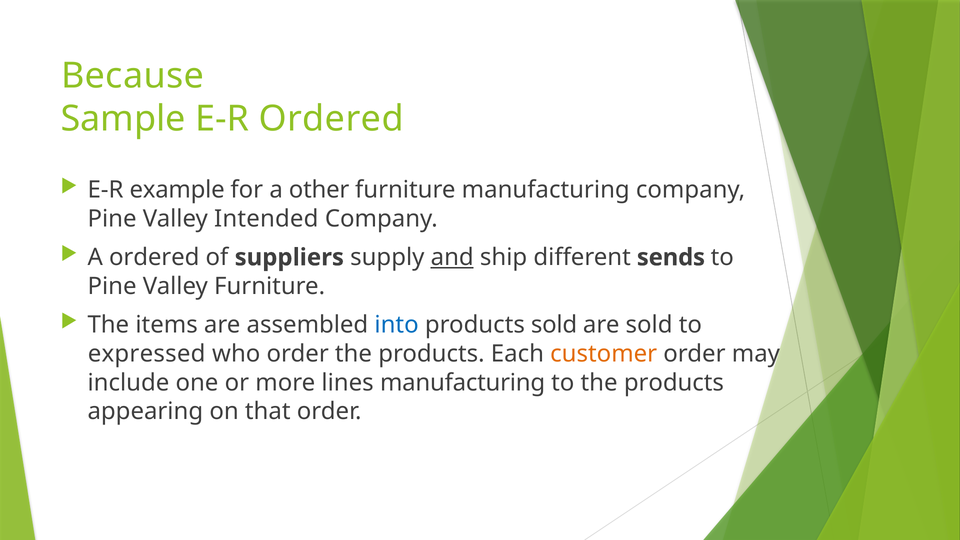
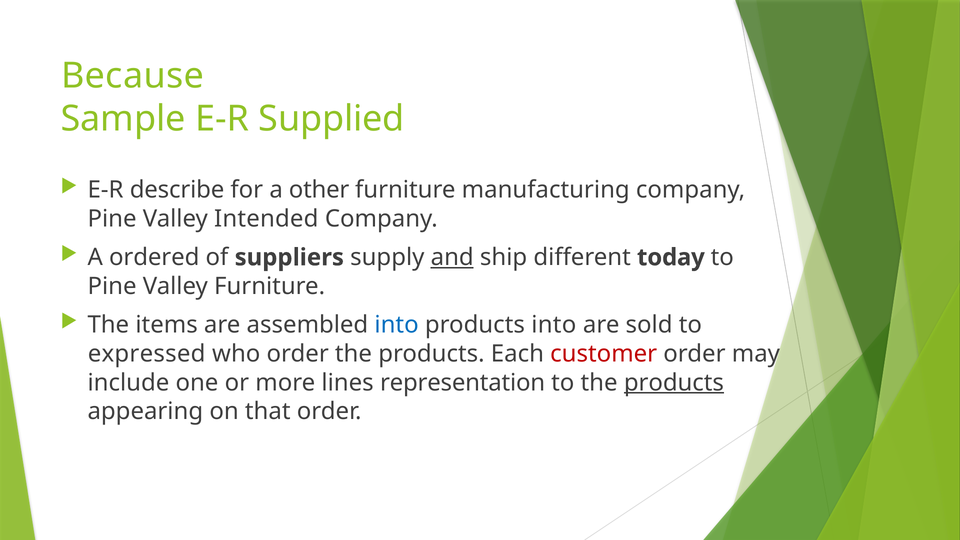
E-R Ordered: Ordered -> Supplied
example: example -> describe
sends: sends -> today
products sold: sold -> into
customer colour: orange -> red
lines manufacturing: manufacturing -> representation
products at (674, 383) underline: none -> present
